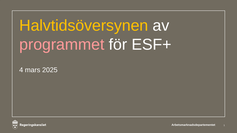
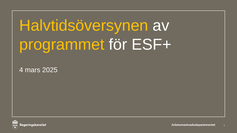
programmet colour: pink -> yellow
